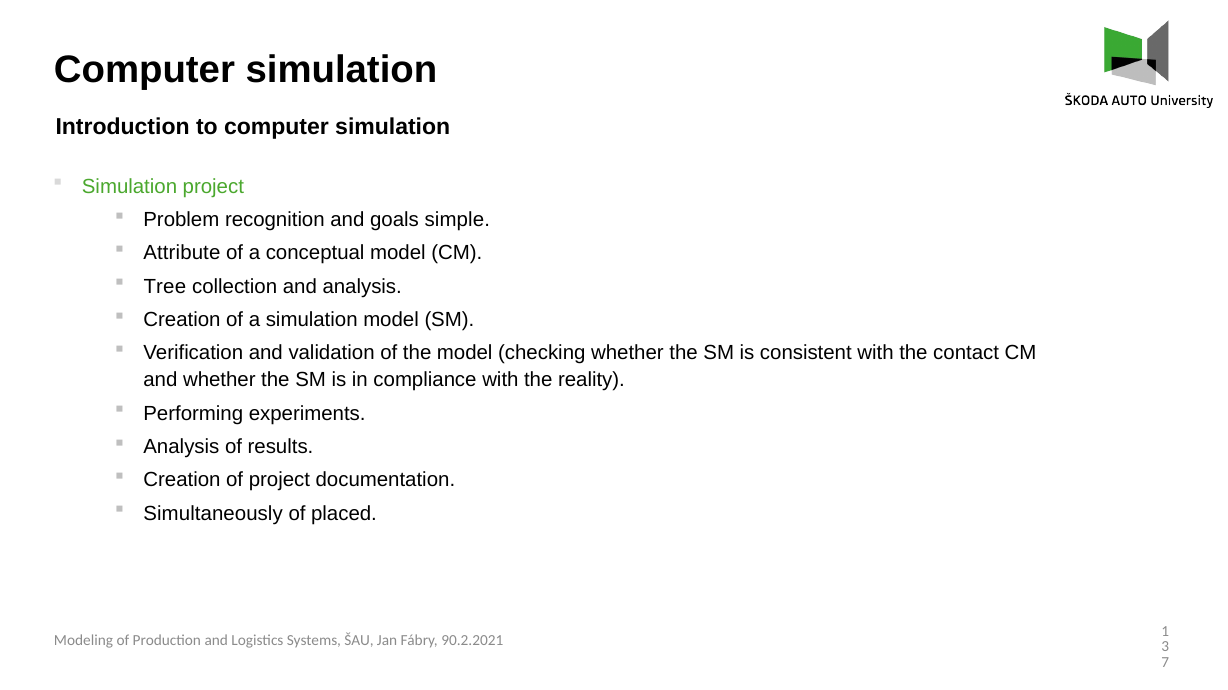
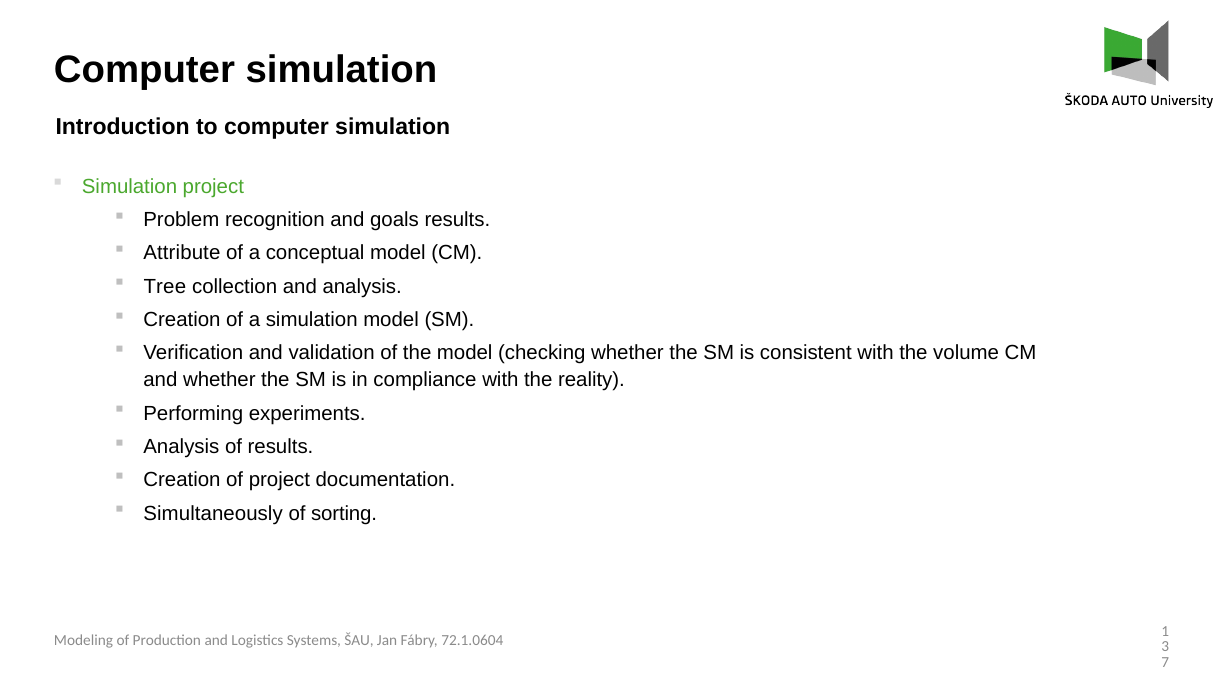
goals simple: simple -> results
contact: contact -> volume
placed: placed -> sorting
90.2.2021: 90.2.2021 -> 72.1.0604
